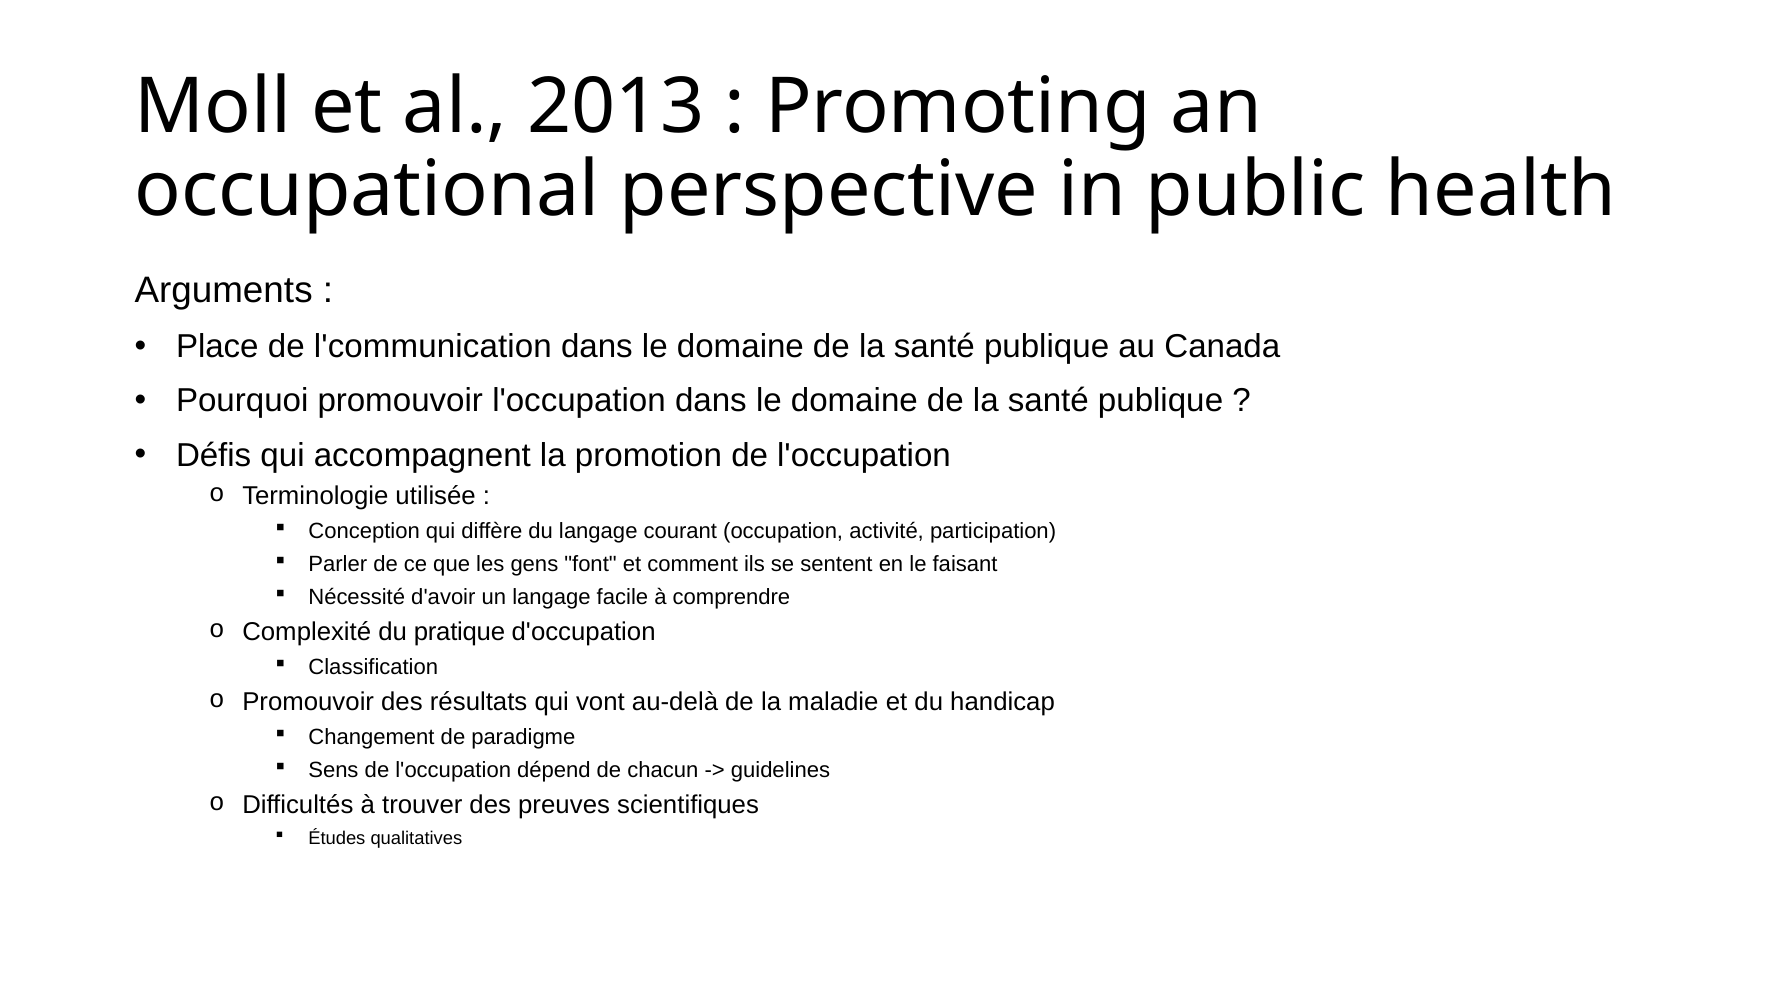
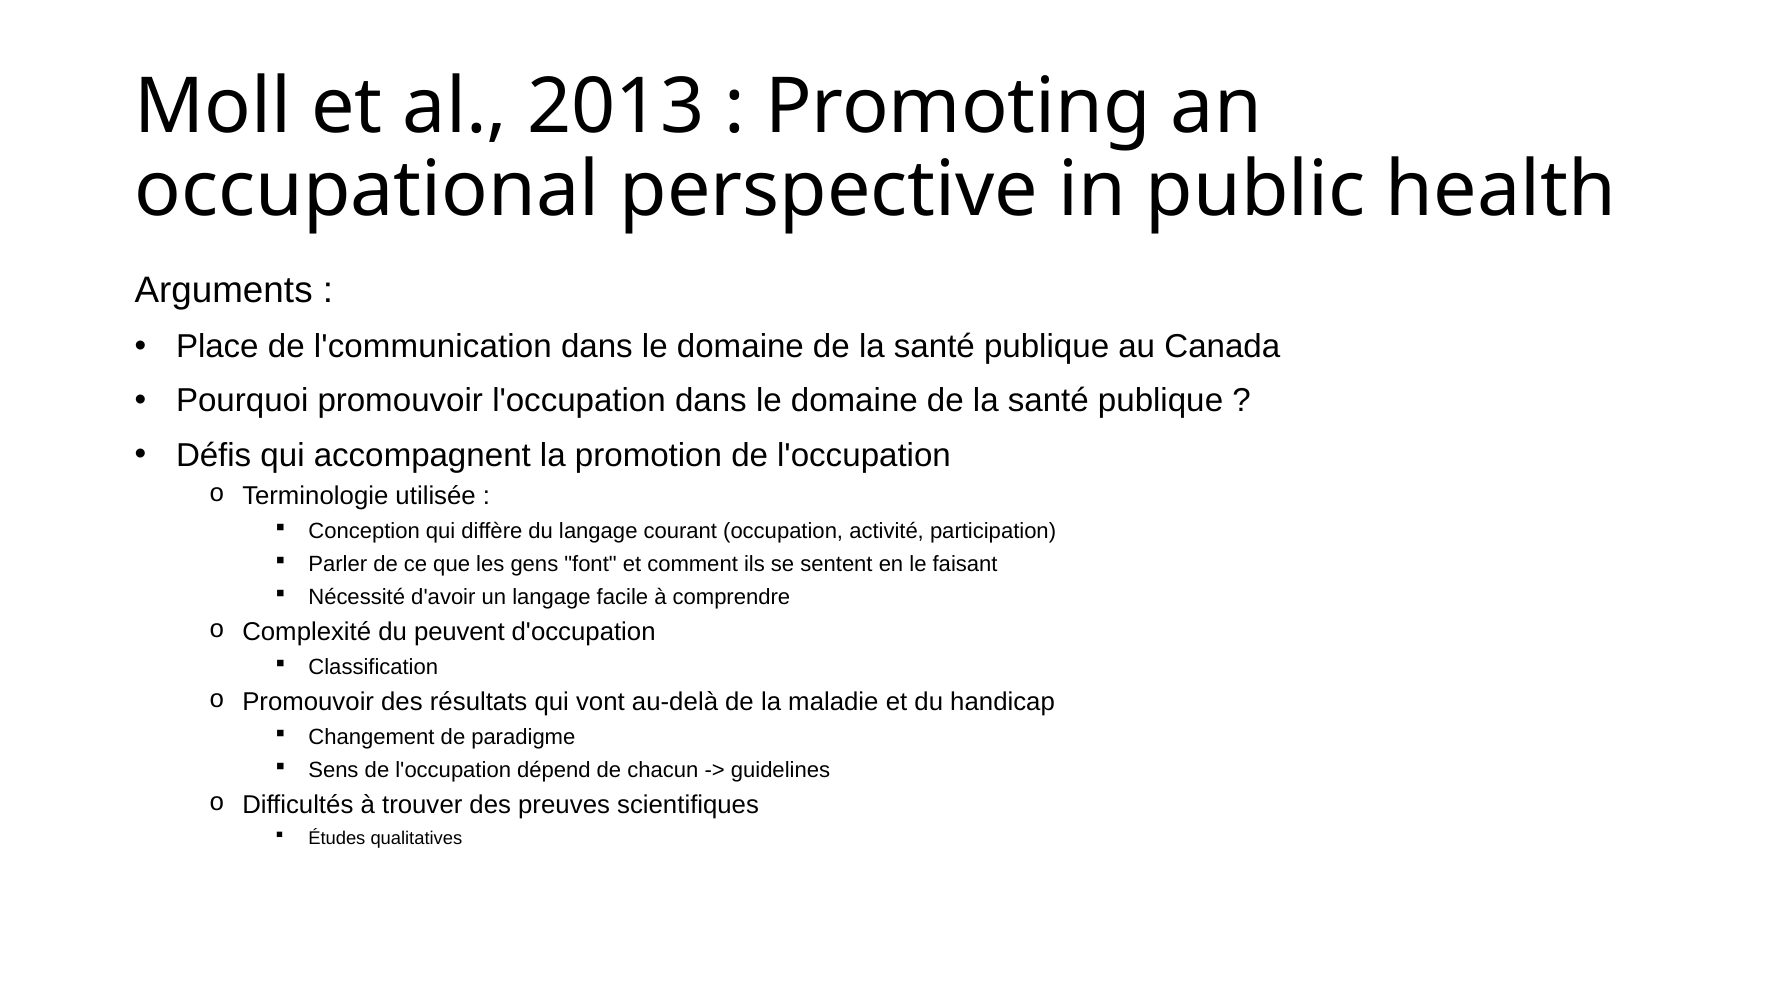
pratique: pratique -> peuvent
